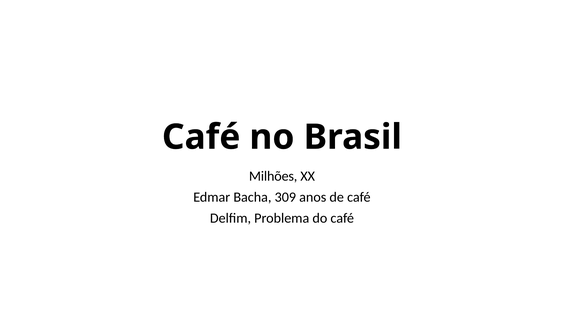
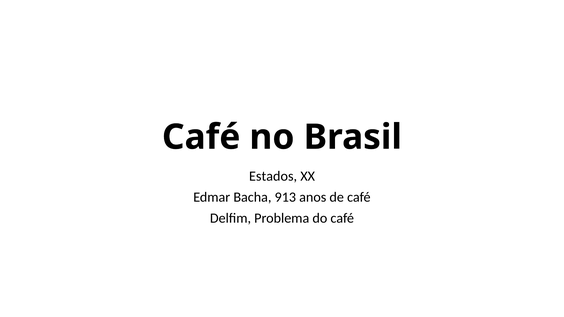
Milhões: Milhões -> Estados
309: 309 -> 913
